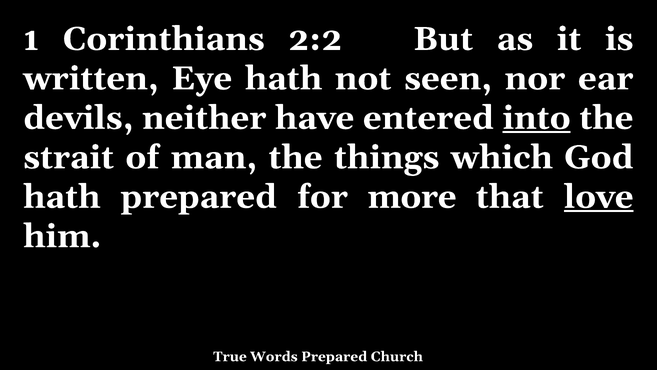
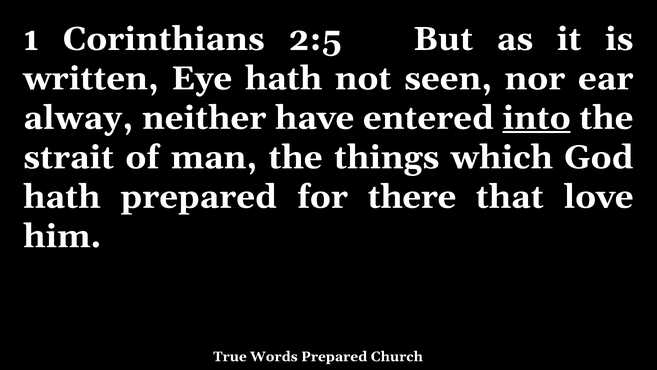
2:2: 2:2 -> 2:5
devils: devils -> alway
more: more -> there
love underline: present -> none
